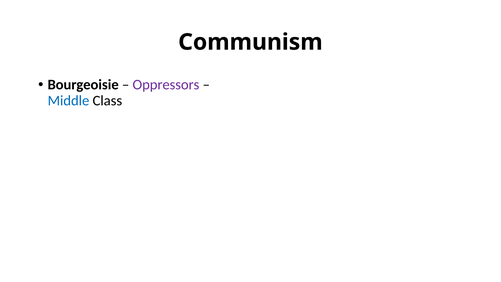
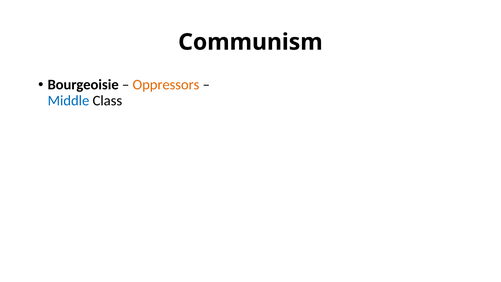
Oppressors colour: purple -> orange
